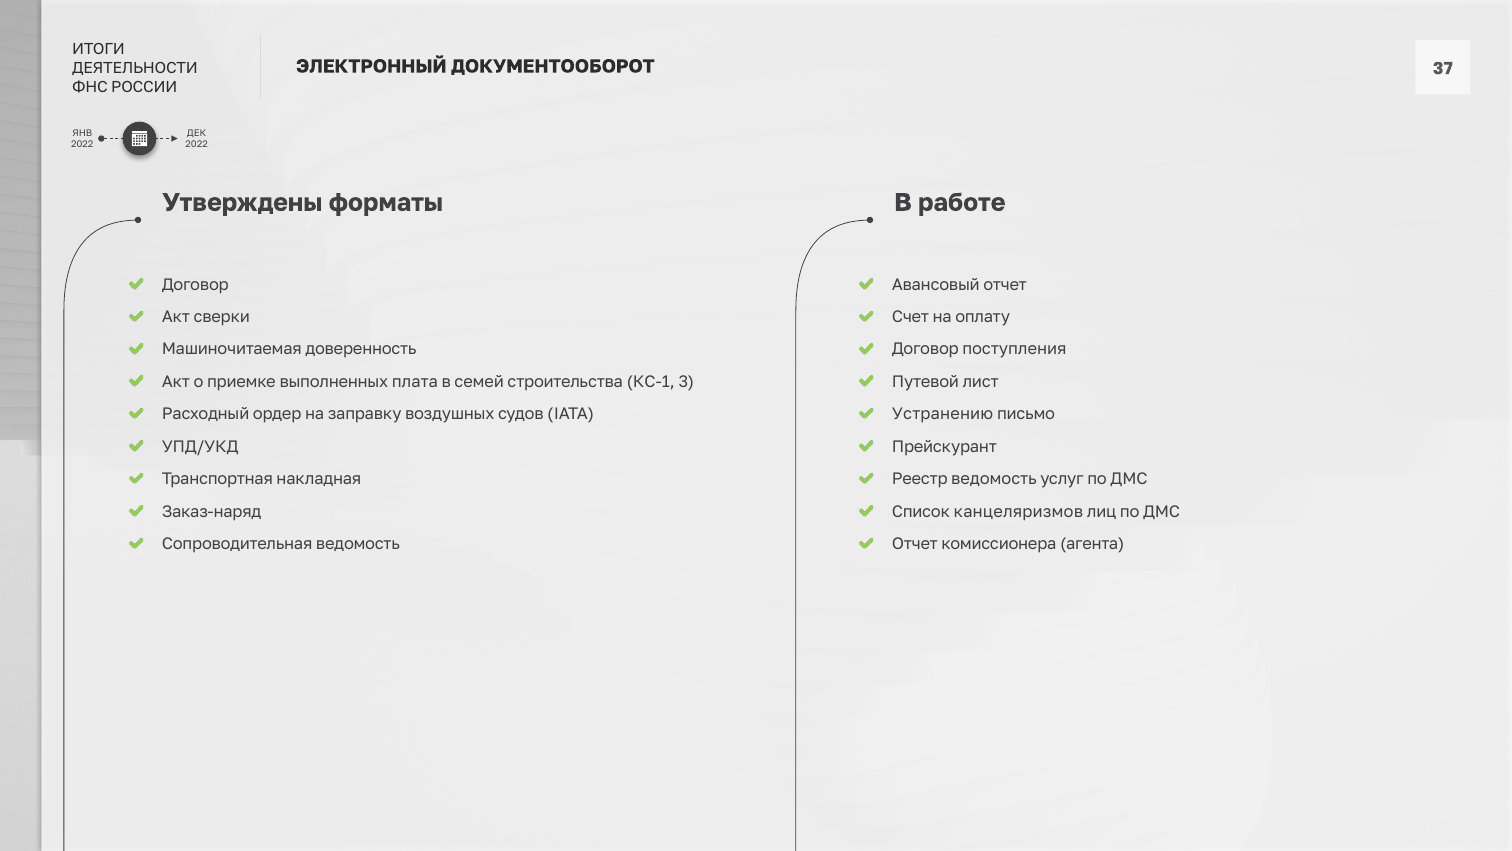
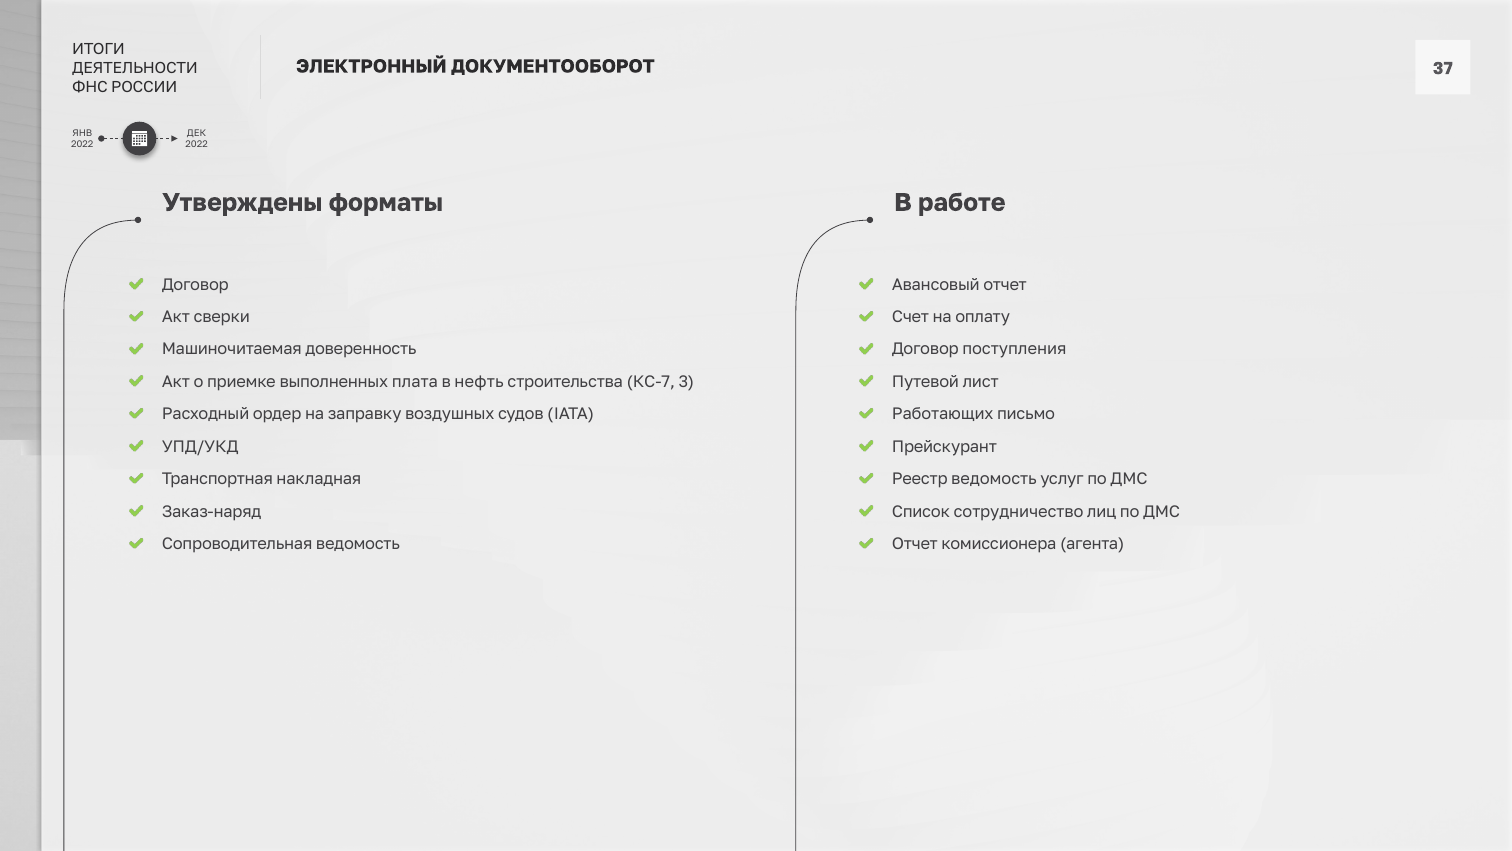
семей: семей -> нефть
КС-1: КС-1 -> КС-7
Устранению: Устранению -> Работающих
канцеляризмов: канцеляризмов -> сотрудничество
